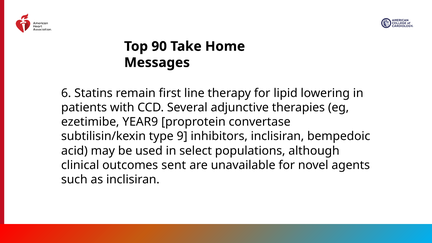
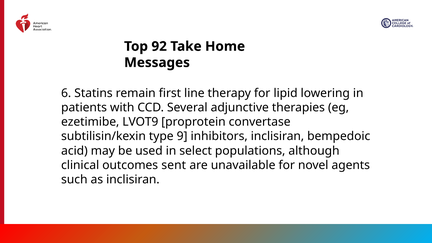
90: 90 -> 92
YEAR9: YEAR9 -> LVOT9
